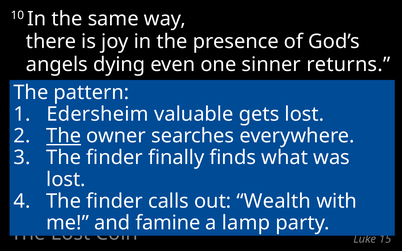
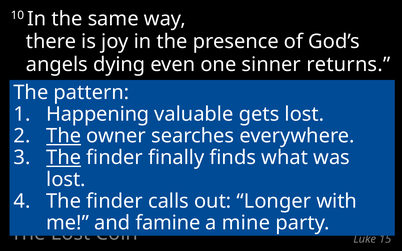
Edersheim: Edersheim -> Happening
The at (64, 158) underline: none -> present
Wealth: Wealth -> Longer
lamp: lamp -> mine
